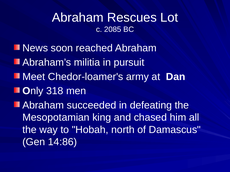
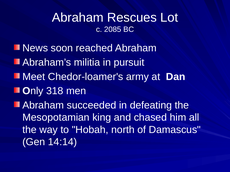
14:86: 14:86 -> 14:14
